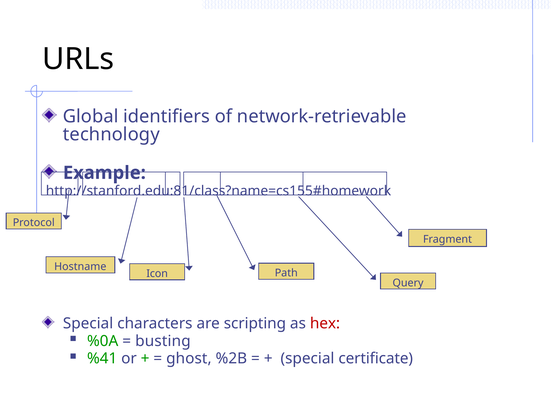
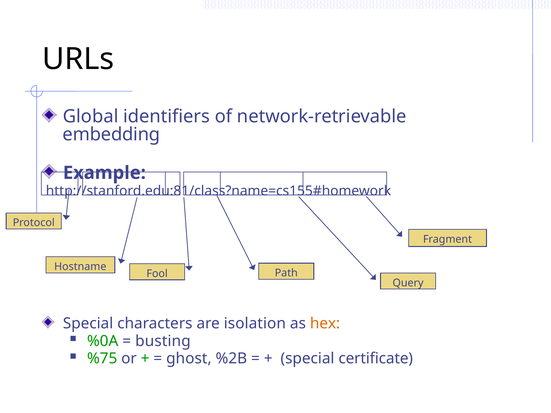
technology: technology -> embedding
Icon: Icon -> Fool
scripting: scripting -> isolation
hex colour: red -> orange
%41: %41 -> %75
